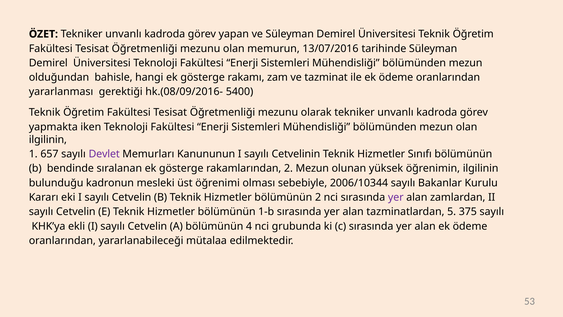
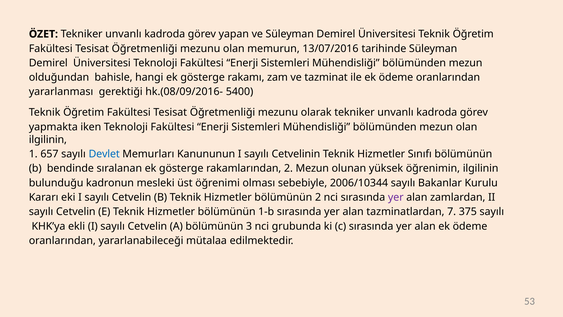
Devlet colour: purple -> blue
5: 5 -> 7
4: 4 -> 3
